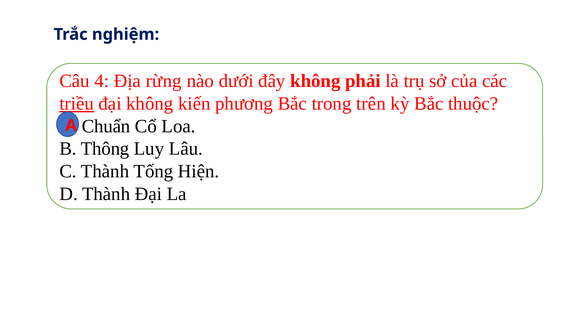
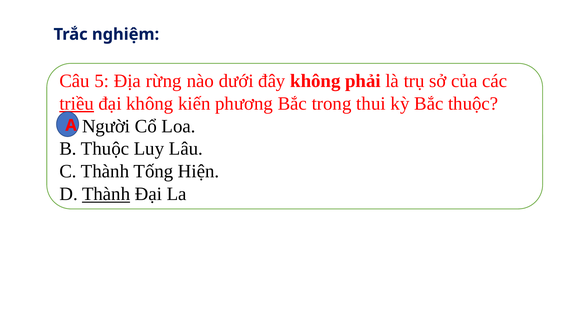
4: 4 -> 5
trên: trên -> thui
Chuẩn: Chuẩn -> Người
B Thông: Thông -> Thuộc
Thành at (106, 194) underline: none -> present
